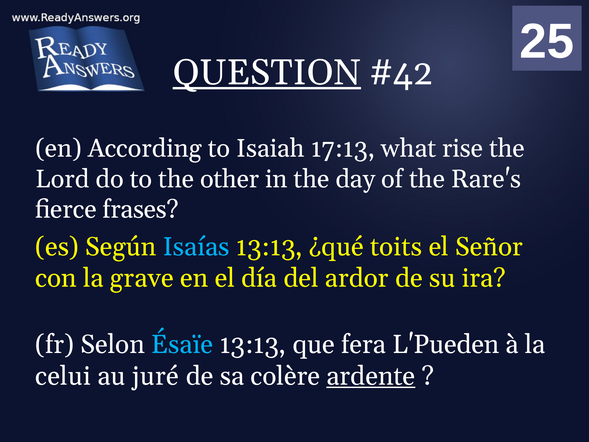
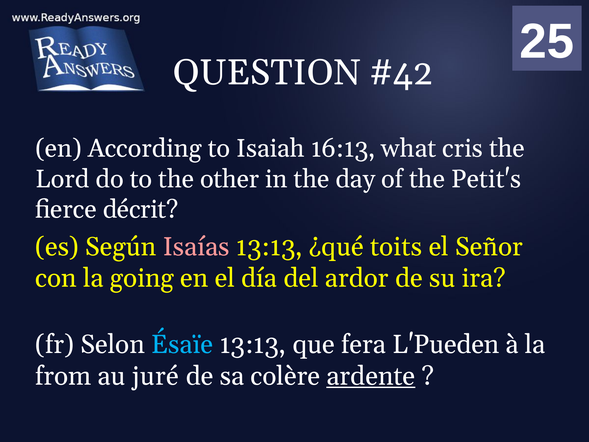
QUESTION underline: present -> none
17:13: 17:13 -> 16:13
rise: rise -> cris
Rare's: Rare's -> Petit's
frases: frases -> décrit
Isaías colour: light blue -> pink
grave: grave -> going
celui: celui -> from
